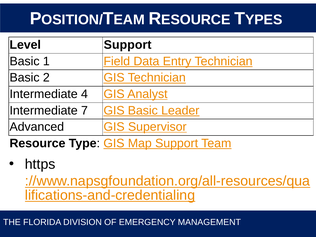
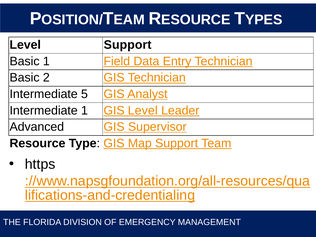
4: 4 -> 5
Intermediate 7: 7 -> 1
GIS Basic: Basic -> Level
